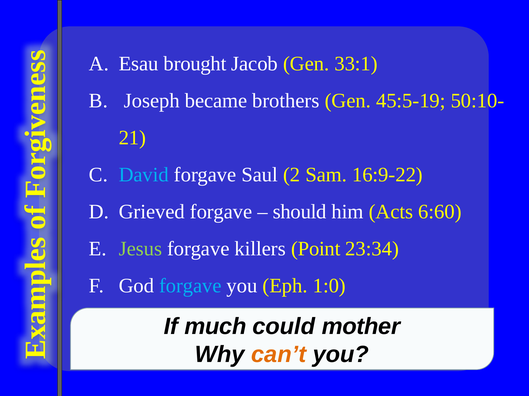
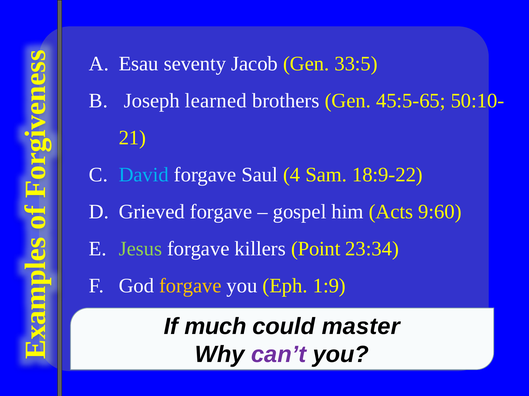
brought: brought -> seventy
33:1: 33:1 -> 33:5
became: became -> learned
45:5-19: 45:5-19 -> 45:5-65
2: 2 -> 4
16:9-22: 16:9-22 -> 18:9-22
should: should -> gospel
6:60: 6:60 -> 9:60
forgave at (190, 286) colour: light blue -> yellow
1:0: 1:0 -> 1:9
mother: mother -> master
can’t colour: orange -> purple
